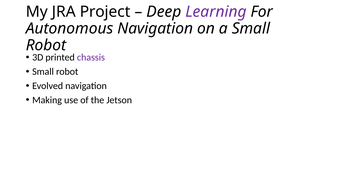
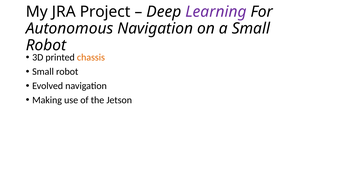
chassis colour: purple -> orange
